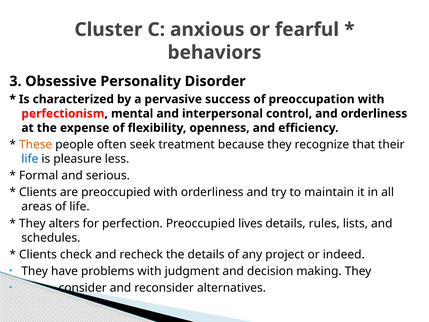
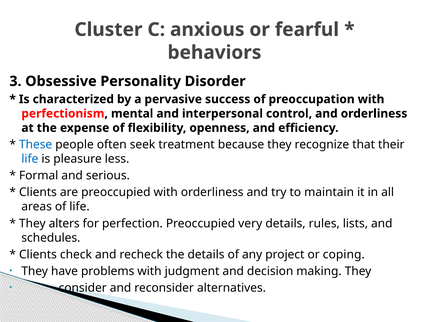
These colour: orange -> blue
lives: lives -> very
indeed: indeed -> coping
